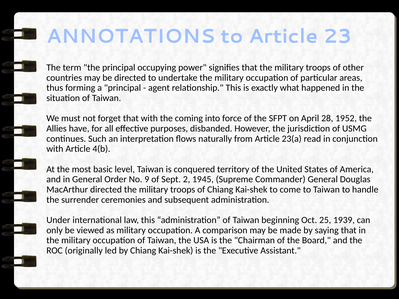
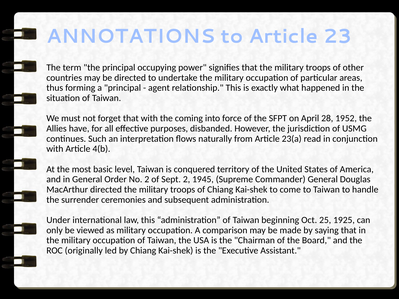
No 9: 9 -> 2
1939: 1939 -> 1925
